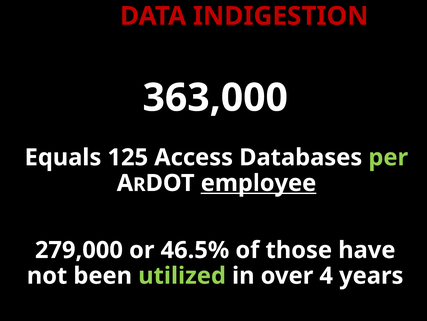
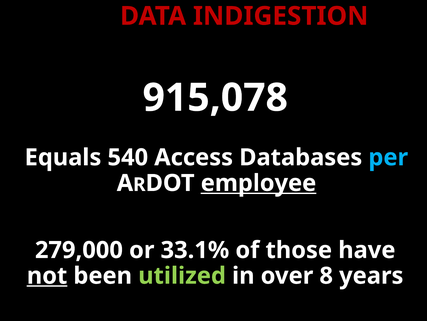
363,000: 363,000 -> 915,078
125: 125 -> 540
per colour: light green -> light blue
46.5%: 46.5% -> 33.1%
not underline: none -> present
4: 4 -> 8
